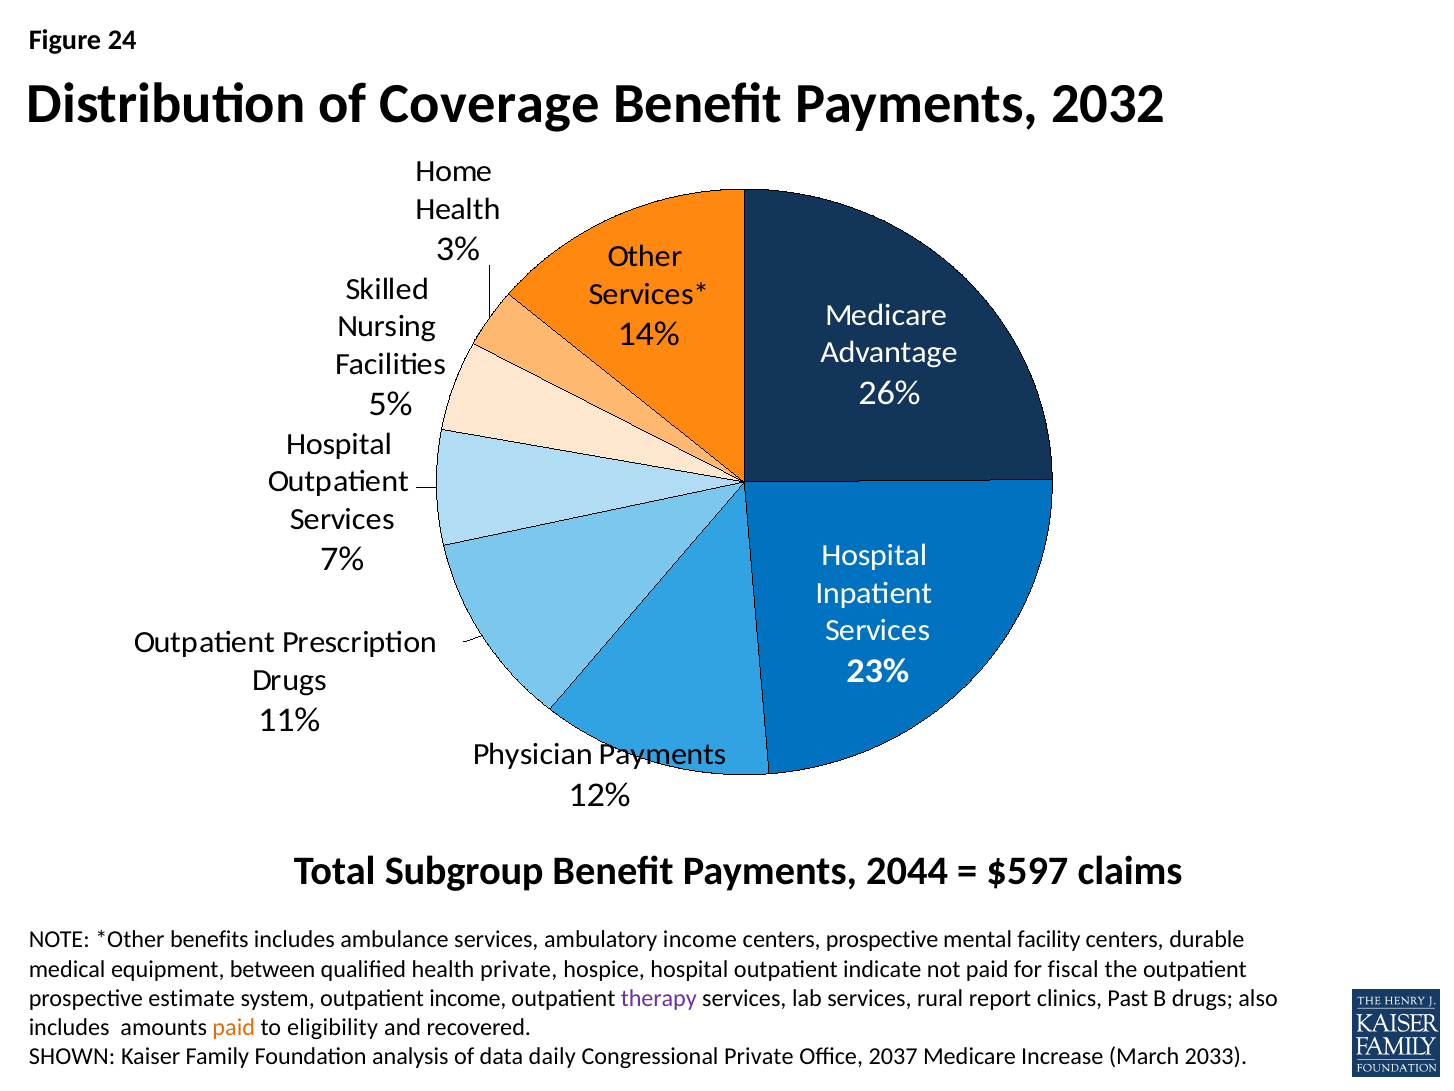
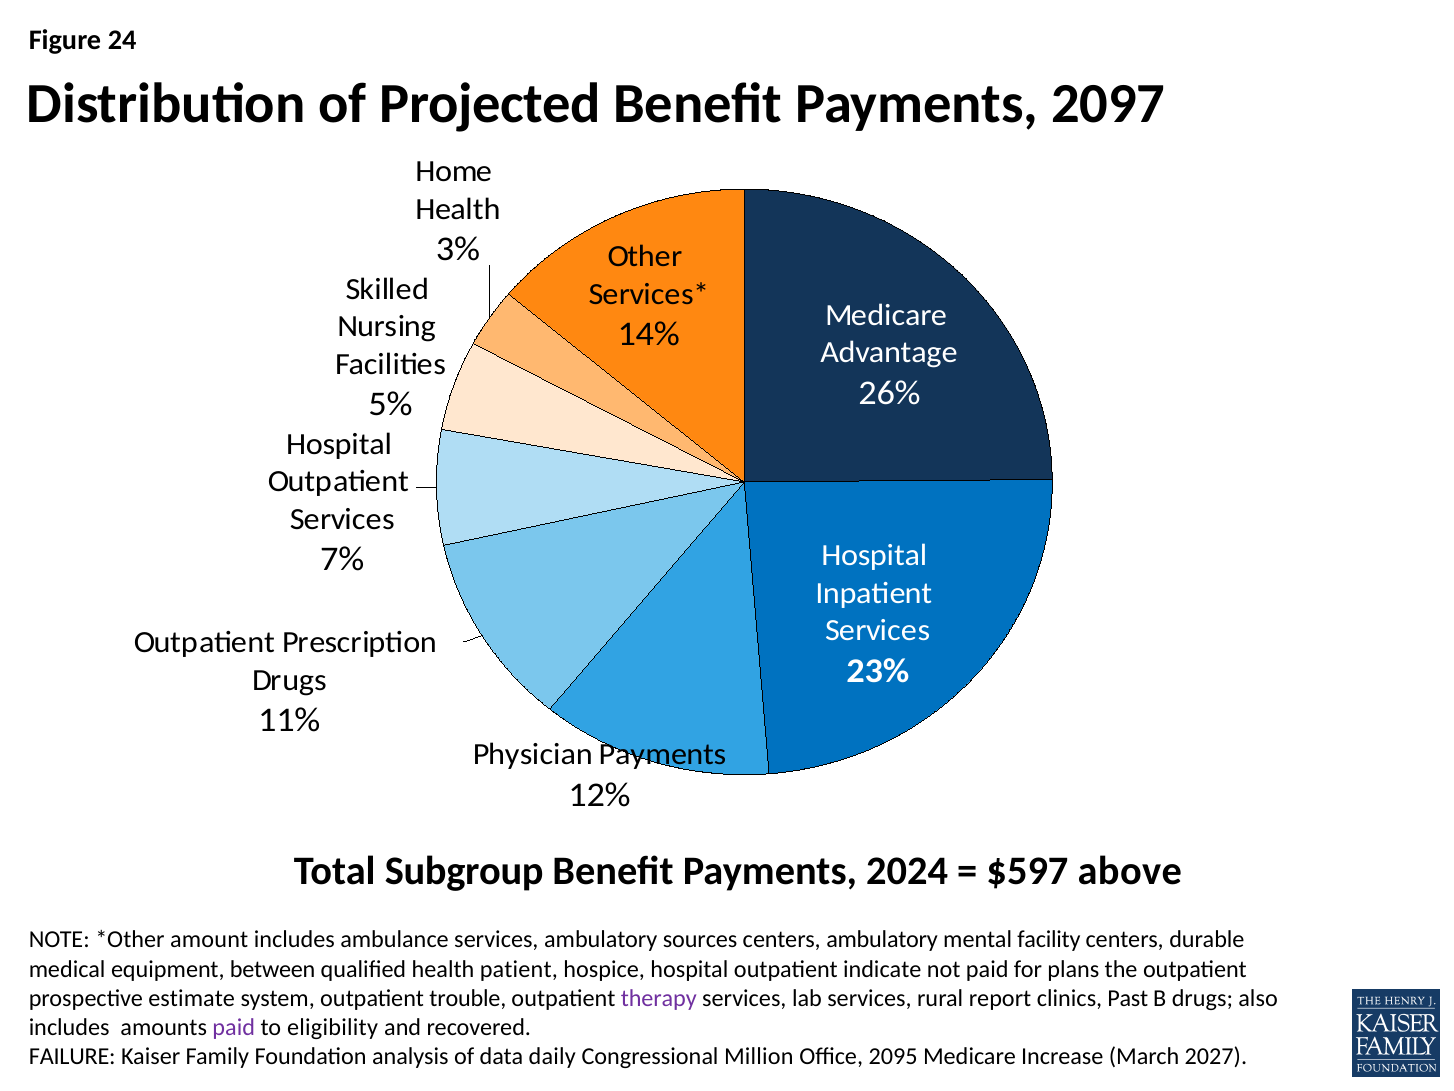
Coverage: Coverage -> Projected
2032: 2032 -> 2097
2044: 2044 -> 2024
claims: claims -> above
benefits: benefits -> amount
ambulatory income: income -> sources
centers prospective: prospective -> ambulatory
health private: private -> patient
fiscal: fiscal -> plans
outpatient income: income -> trouble
paid at (234, 1027) colour: orange -> purple
SHOWN: SHOWN -> FAILURE
Congressional Private: Private -> Million
2037: 2037 -> 2095
2033: 2033 -> 2027
